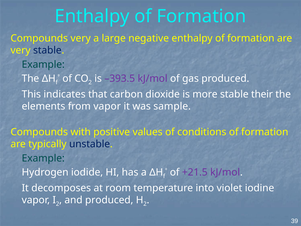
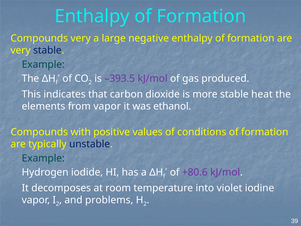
their: their -> heat
sample: sample -> ethanol
+21.5: +21.5 -> +80.6
and produced: produced -> problems
